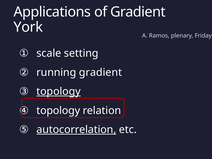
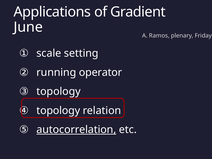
York: York -> June
running gradient: gradient -> operator
topology at (59, 91) underline: present -> none
